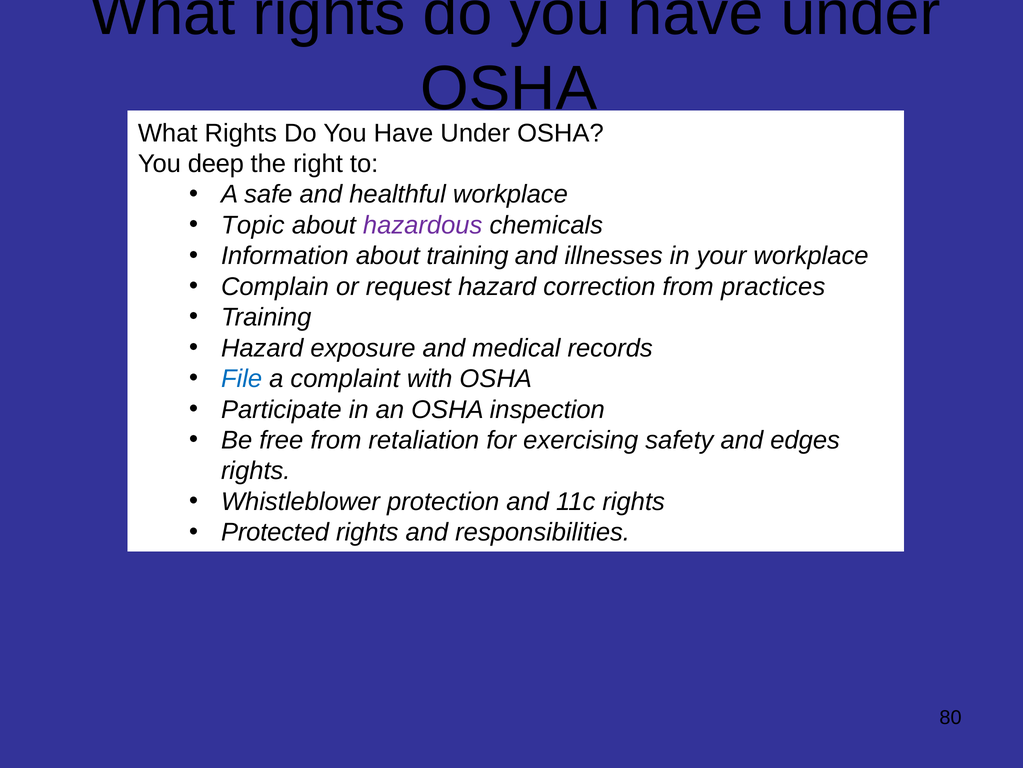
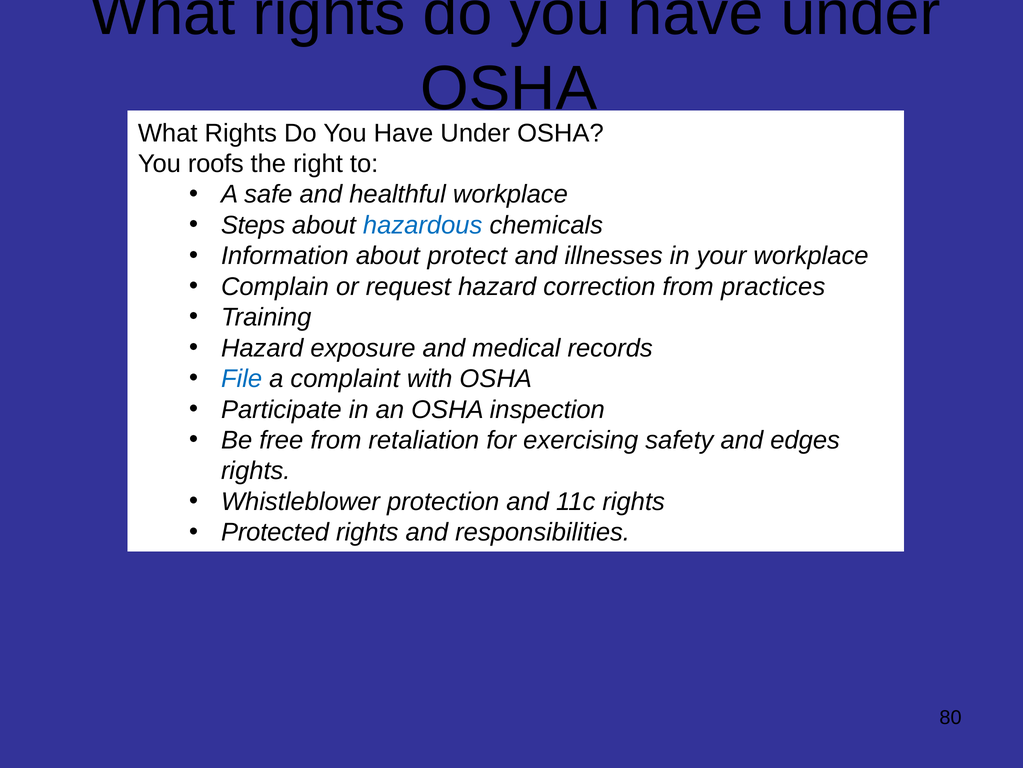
deep: deep -> roofs
Topic: Topic -> Steps
hazardous colour: purple -> blue
about training: training -> protect
